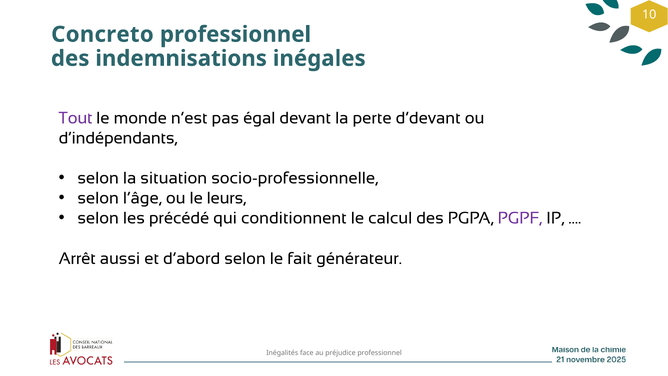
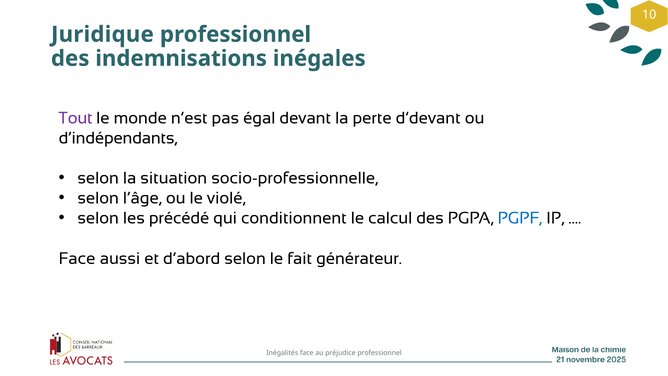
Concreto: Concreto -> Juridique
leurs: leurs -> violé
PGPF colour: purple -> blue
Arrêt at (77, 258): Arrêt -> Face
